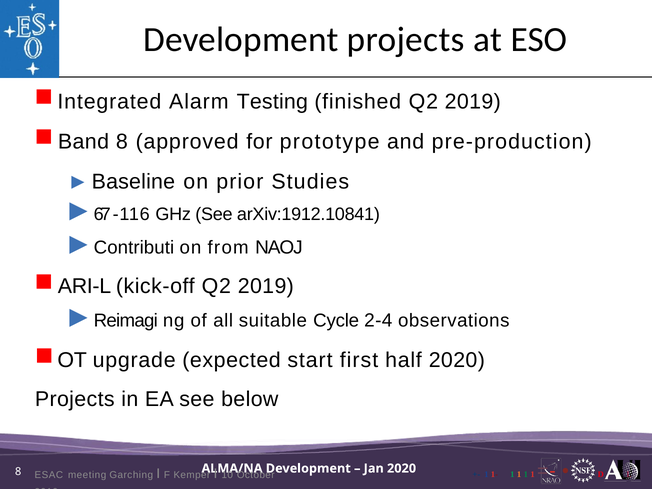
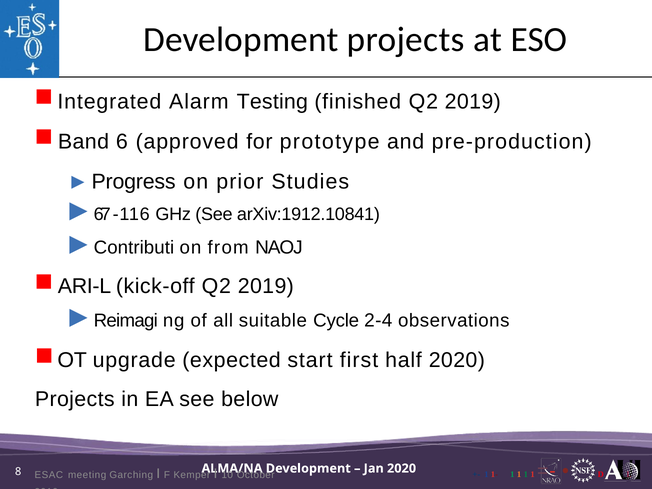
Band 8: 8 -> 6
Baseline: Baseline -> Progress
